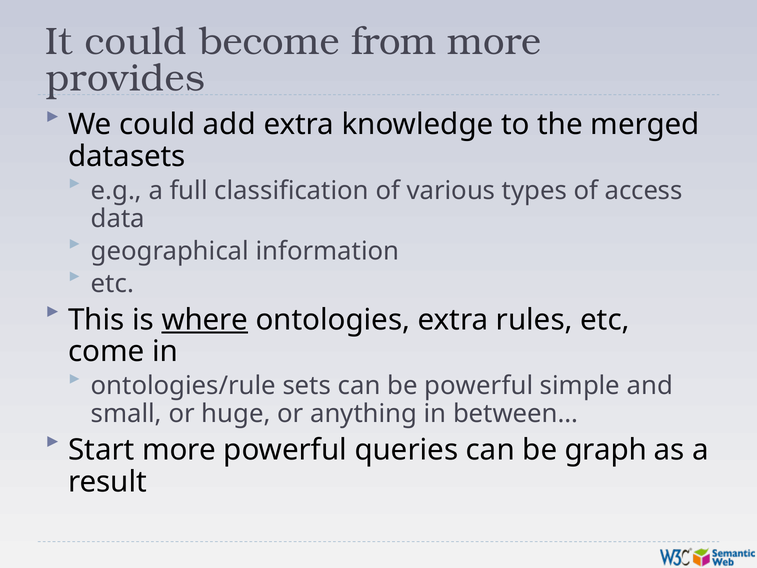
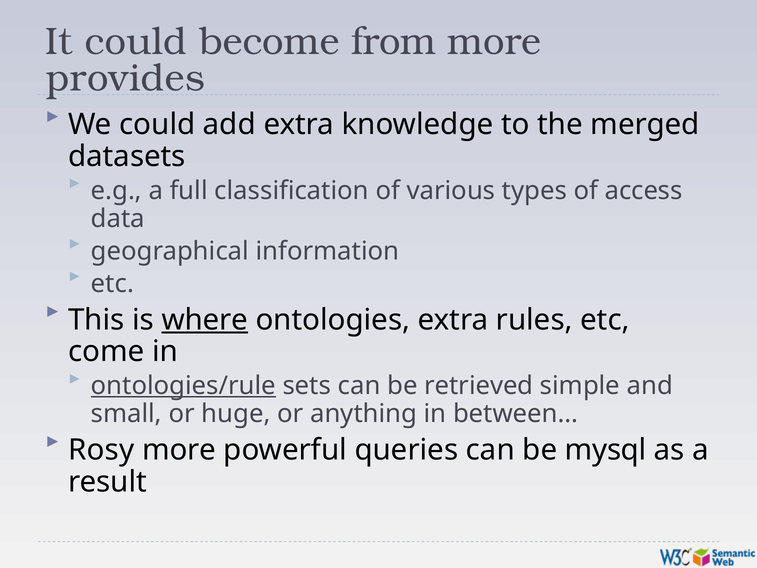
ontologies/rule underline: none -> present
be powerful: powerful -> retrieved
Start: Start -> Rosy
graph: graph -> mysql
